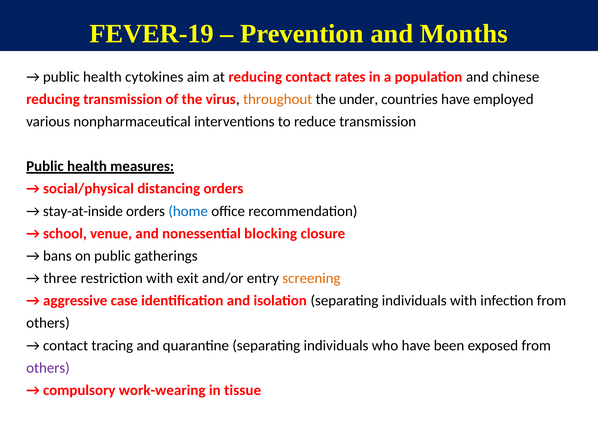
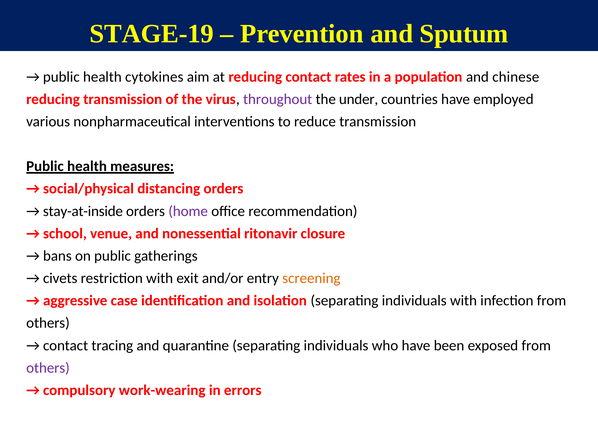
FEVER-19: FEVER-19 -> STAGE-19
Months: Months -> Sputum
throughout colour: orange -> purple
home colour: blue -> purple
blocking: blocking -> ritonavir
three: three -> civets
tissue: tissue -> errors
